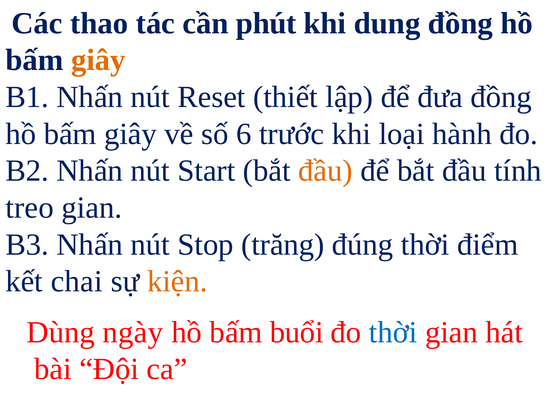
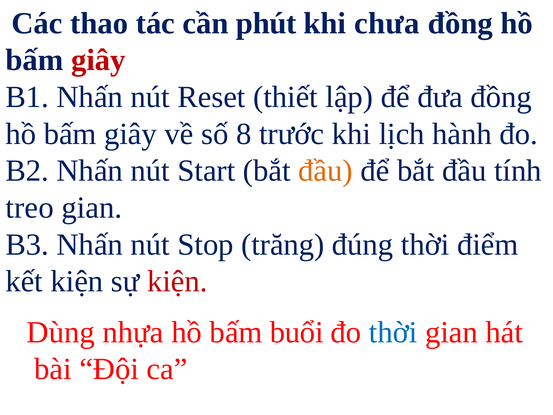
dung: dung -> chưa
giây at (98, 60) colour: orange -> red
6: 6 -> 8
loại: loại -> lịch
kết chai: chai -> kiện
kiện at (177, 281) colour: orange -> red
ngày: ngày -> nhựa
